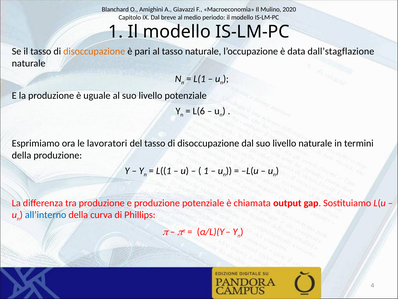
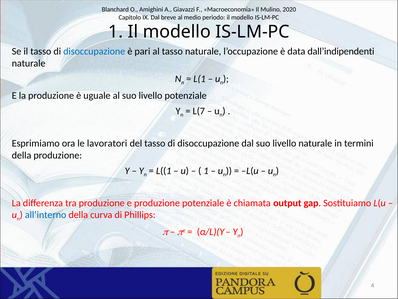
disoccupazione at (94, 51) colour: orange -> blue
dall’stagflazione: dall’stagflazione -> dall’indipendenti
L(6: L(6 -> L(7
